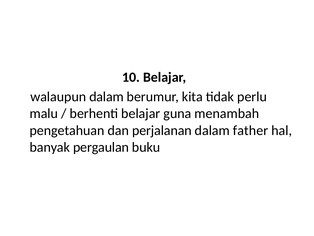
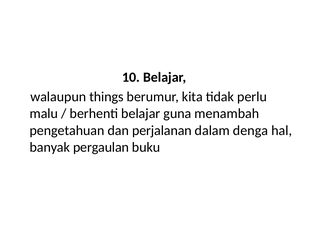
walaupun dalam: dalam -> things
father: father -> denga
